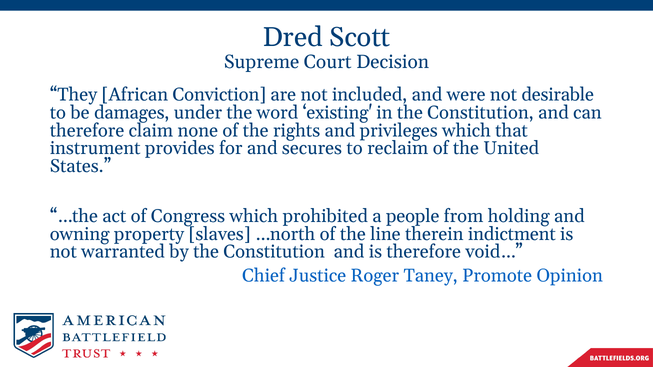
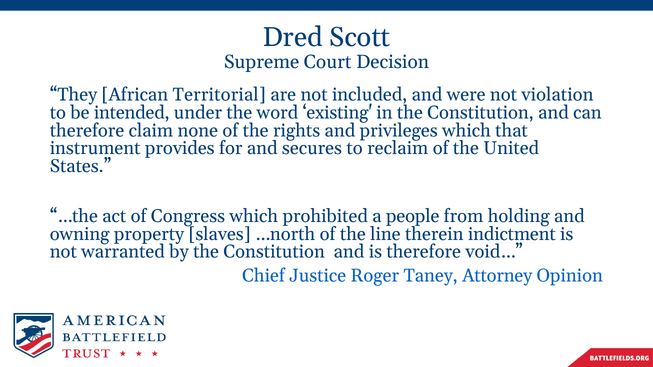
Conviction: Conviction -> Territorial
desirable: desirable -> violation
damages: damages -> intended
Promote: Promote -> Attorney
